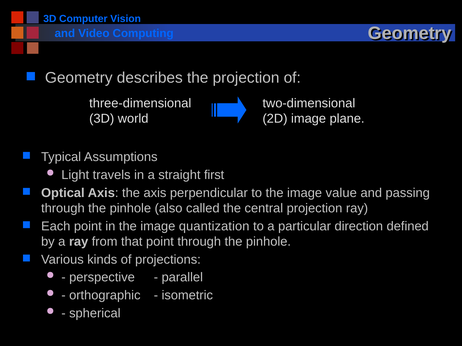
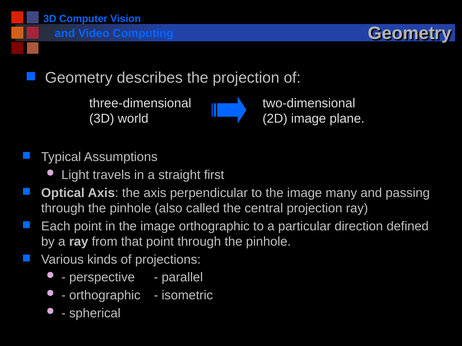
value: value -> many
image quantization: quantization -> orthographic
